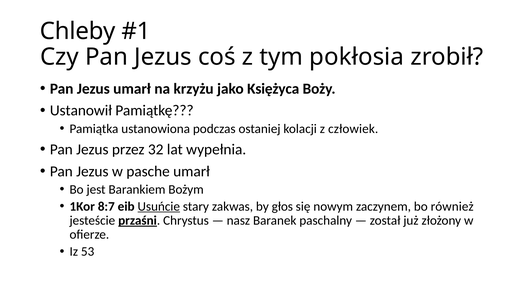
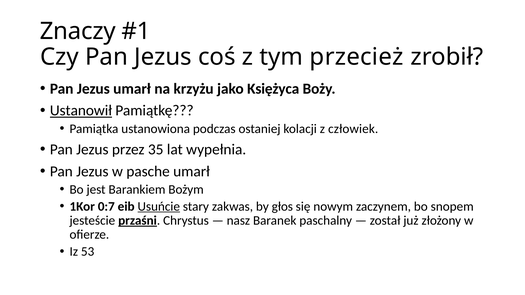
Chleby: Chleby -> Znaczy
pokłosia: pokłosia -> przecież
Ustanowił underline: none -> present
32: 32 -> 35
8:7: 8:7 -> 0:7
również: również -> snopem
